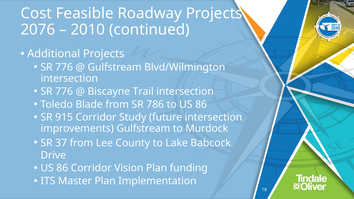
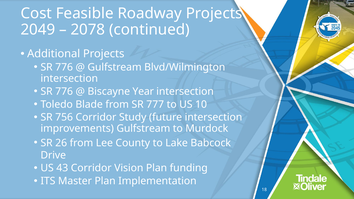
2076: 2076 -> 2049
2010: 2010 -> 2078
Trail: Trail -> Year
786: 786 -> 777
to US 86: 86 -> 10
915: 915 -> 756
37: 37 -> 26
86 at (62, 168): 86 -> 43
